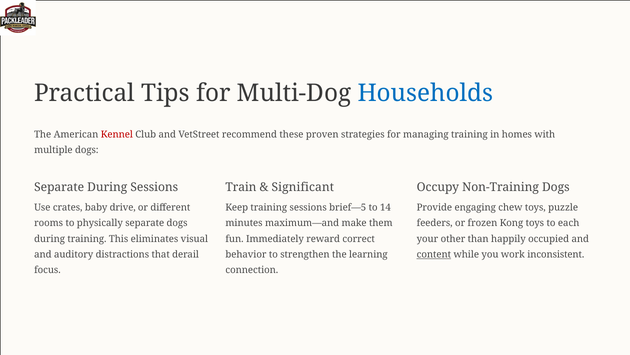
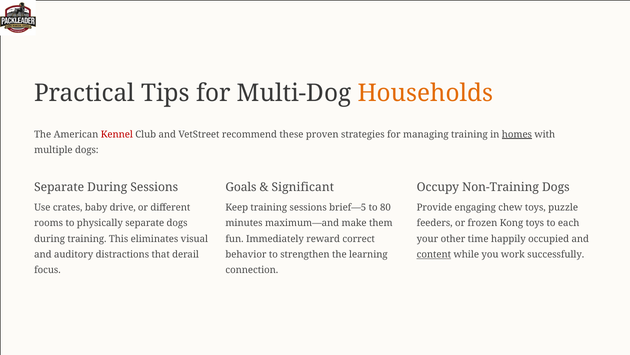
Households colour: blue -> orange
homes underline: none -> present
Train: Train -> Goals
14: 14 -> 80
than: than -> time
inconsistent: inconsistent -> successfully
